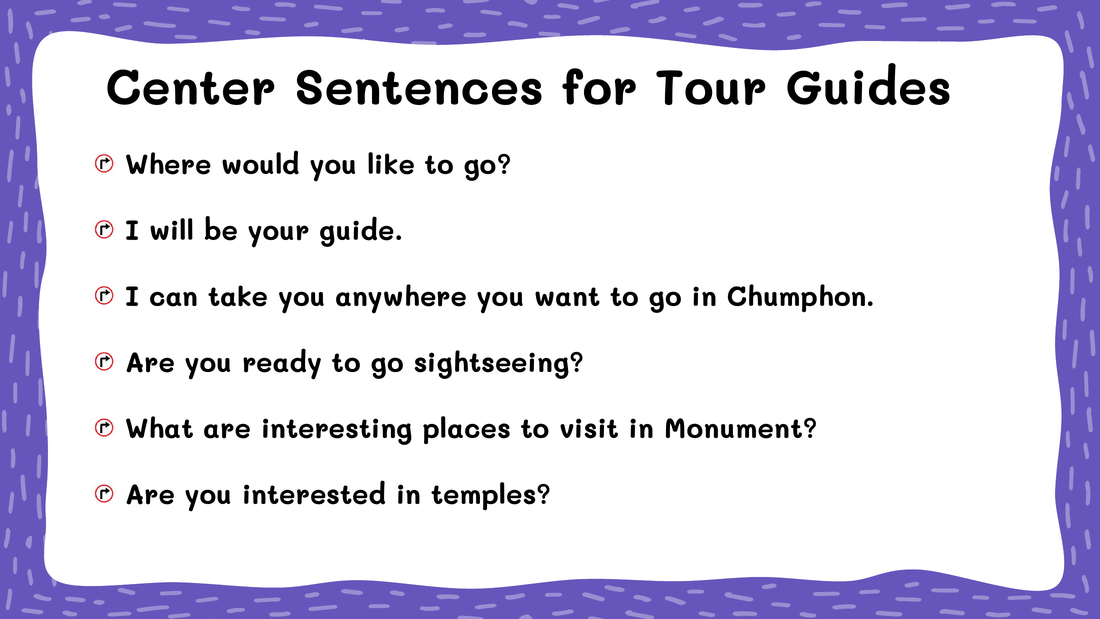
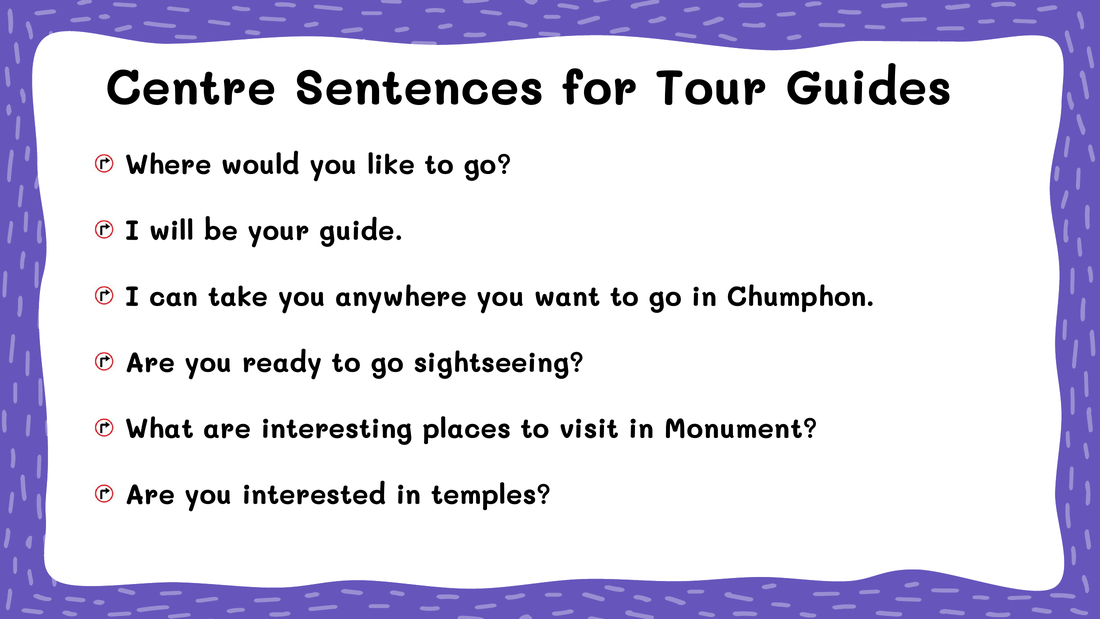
Center: Center -> Centre
